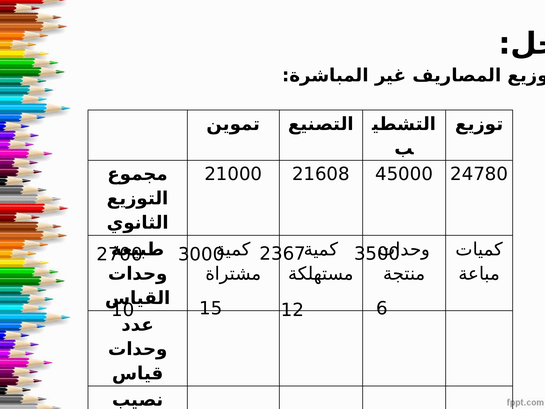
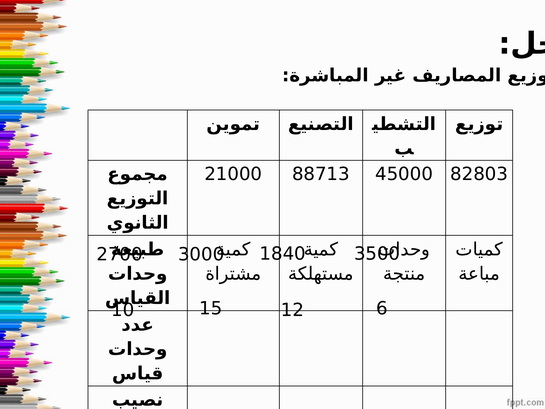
21608: 21608 -> 88713
24780: 24780 -> 82803
2367: 2367 -> 1840
